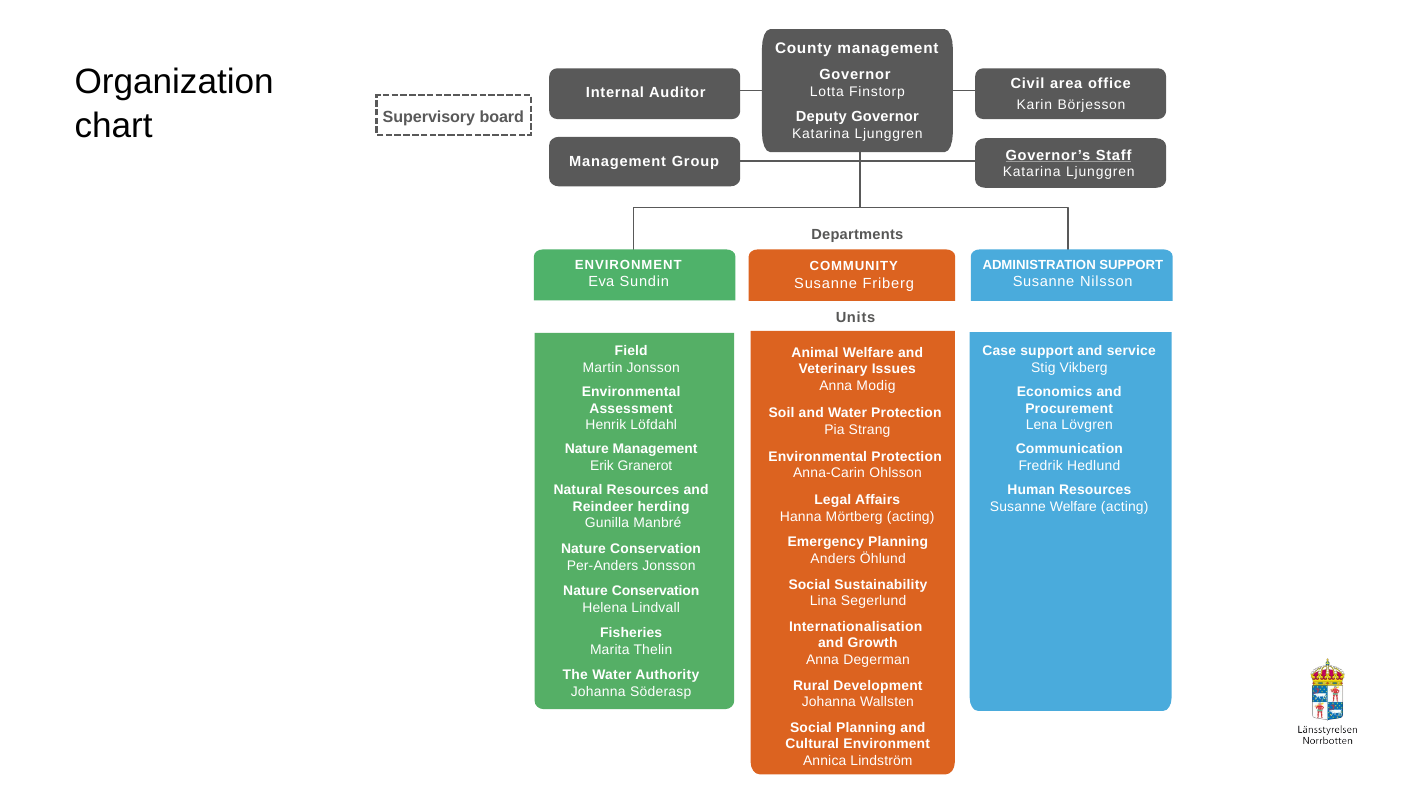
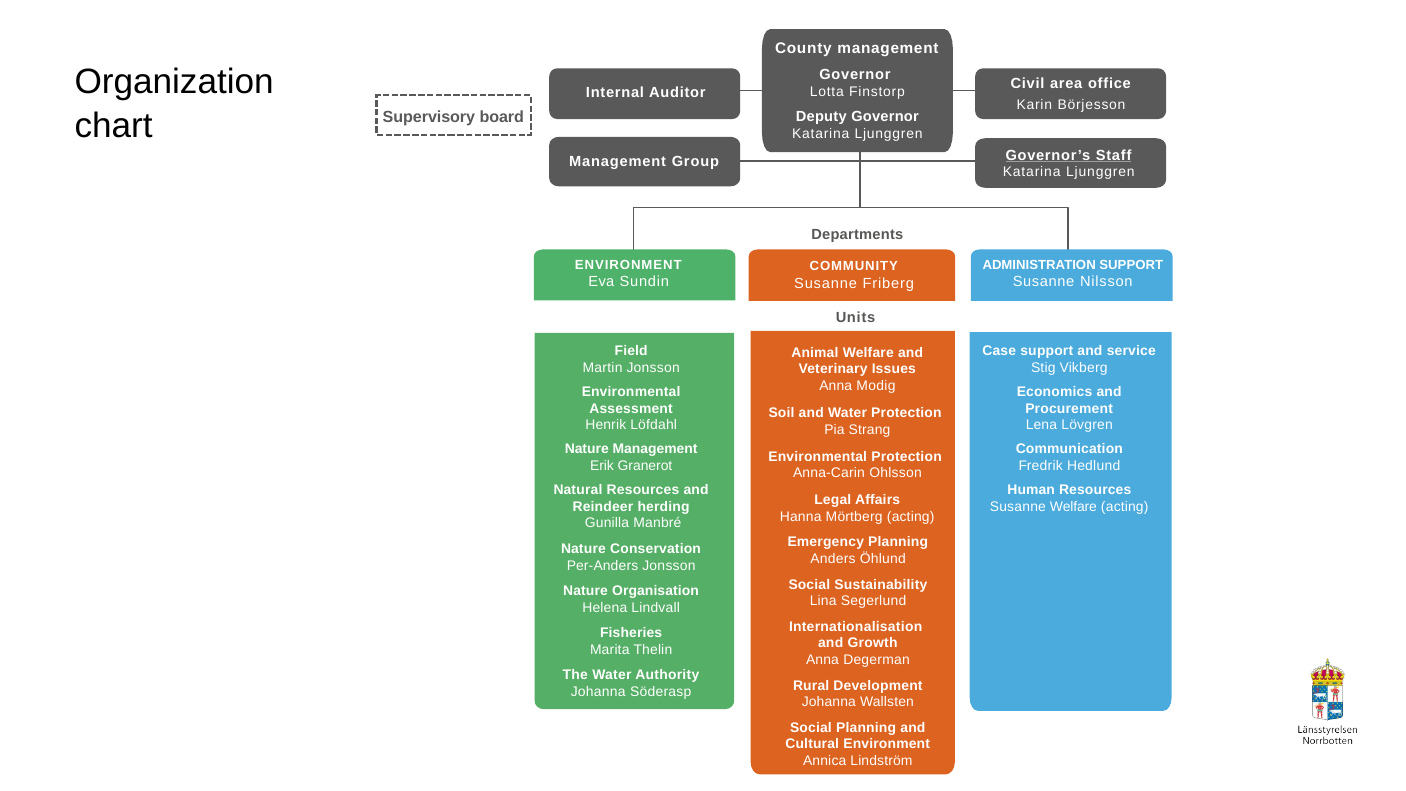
Conservation at (656, 591): Conservation -> Organisation
